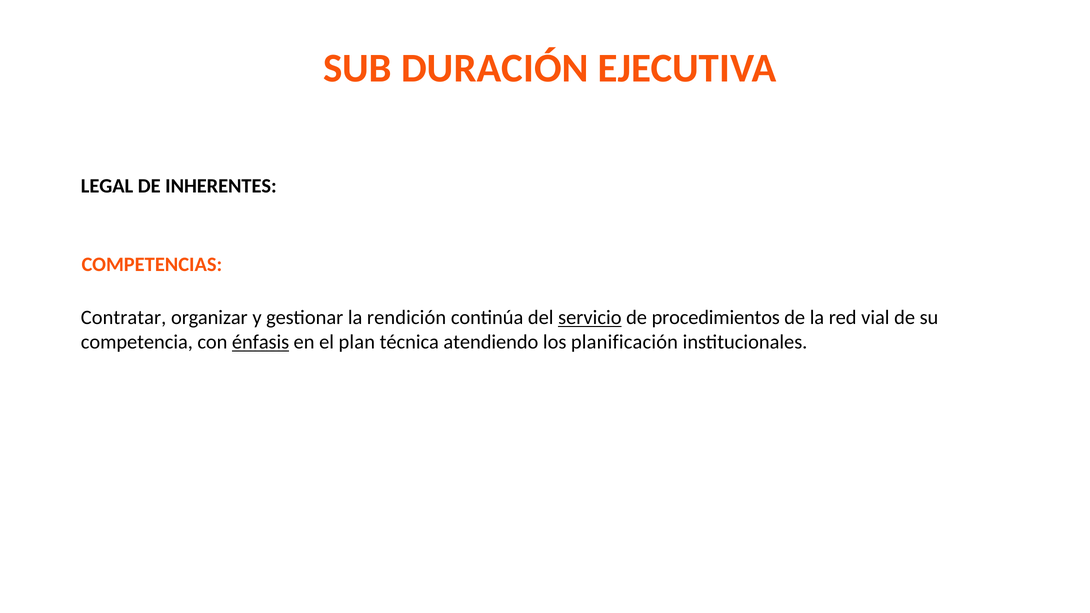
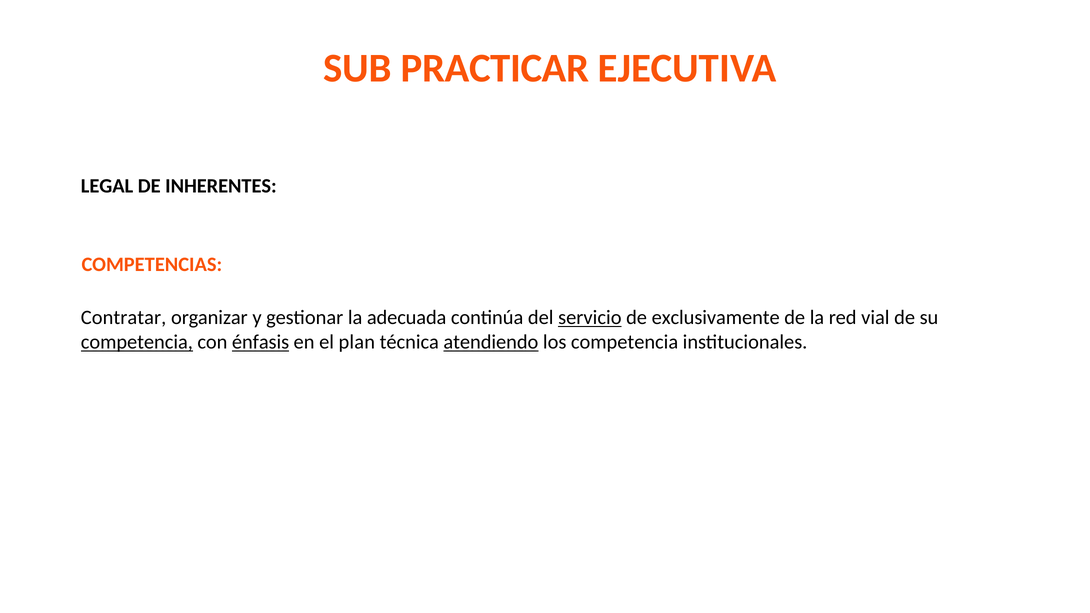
DURACIÓN: DURACIÓN -> PRACTICAR
rendición: rendición -> adecuada
procedimientos: procedimientos -> exclusivamente
competencia at (137, 342) underline: none -> present
atendiendo underline: none -> present
los planificación: planificación -> competencia
